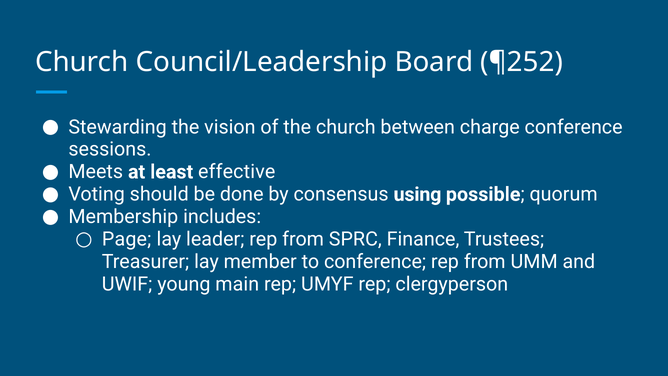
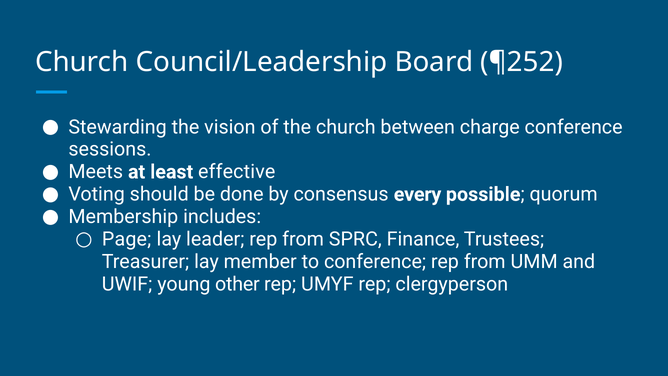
using: using -> every
main: main -> other
